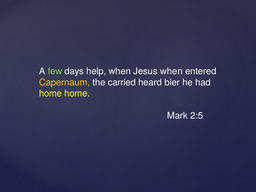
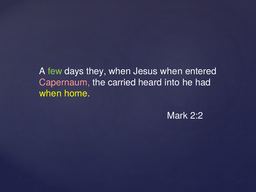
help: help -> they
Capernaum colour: yellow -> pink
bier: bier -> into
home at (50, 93): home -> when
2:5: 2:5 -> 2:2
